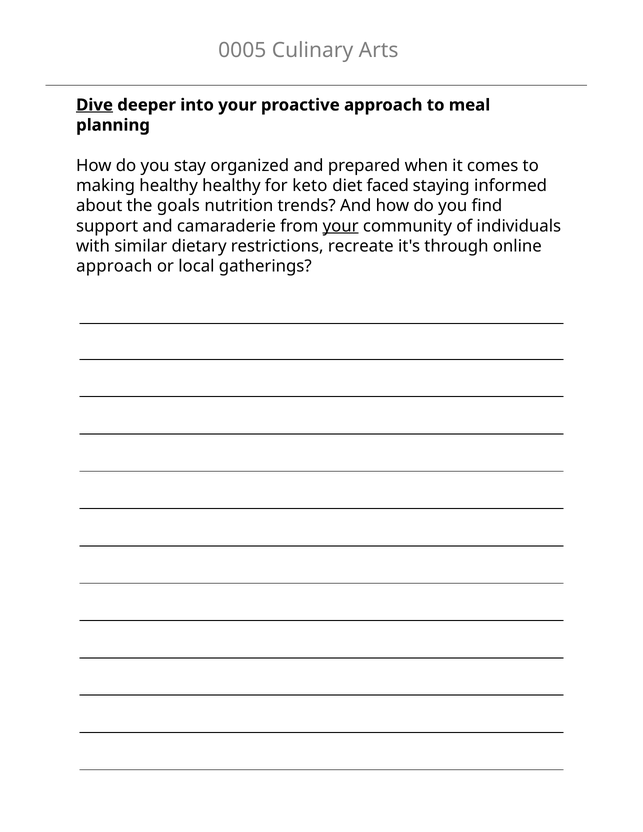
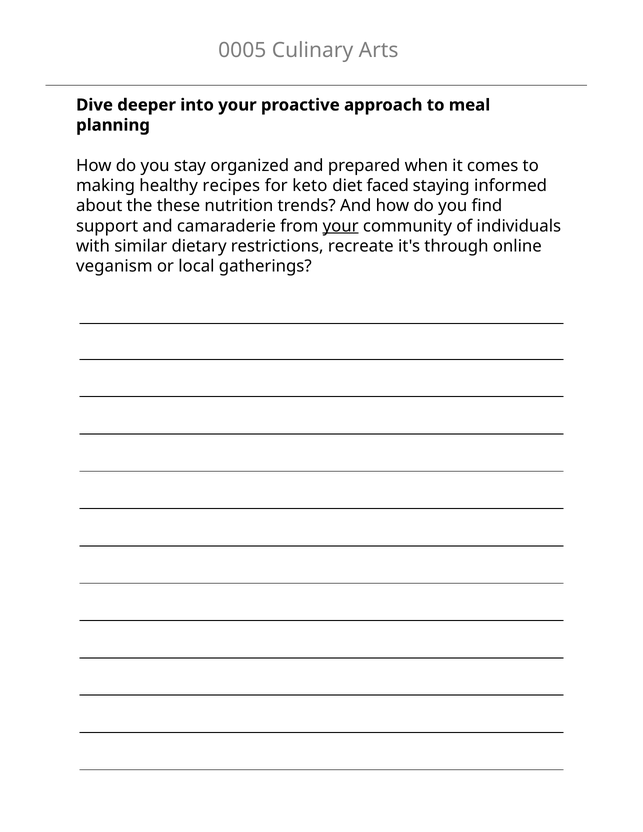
Dive underline: present -> none
healthy healthy: healthy -> recipes
goals: goals -> these
approach at (114, 266): approach -> veganism
